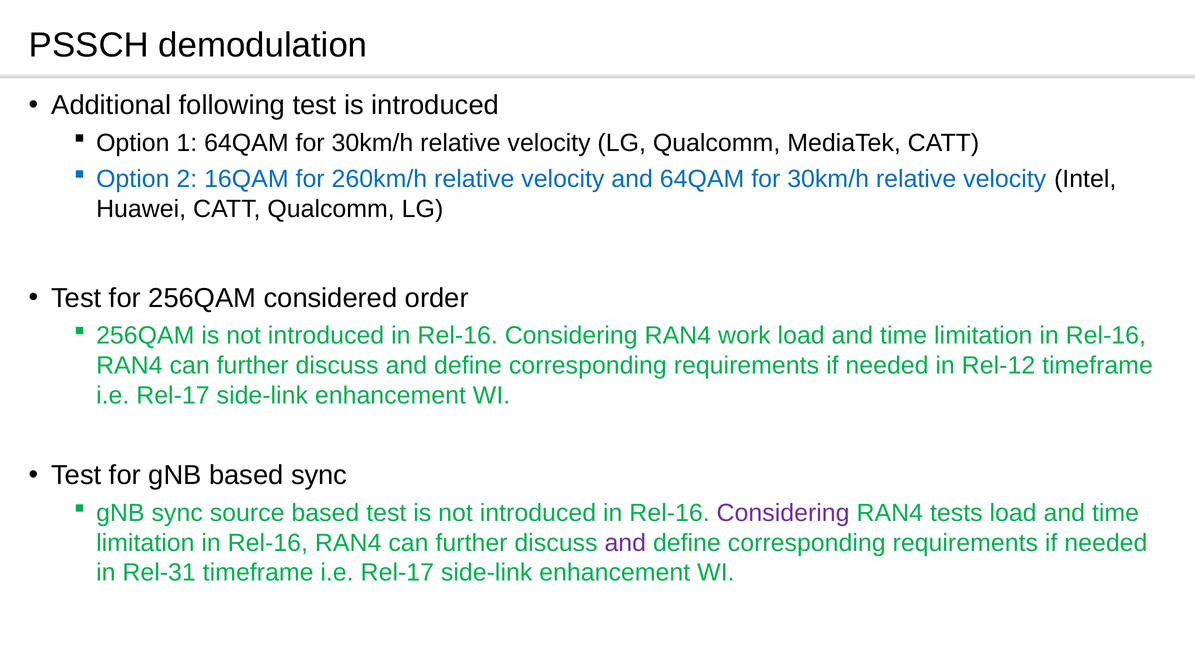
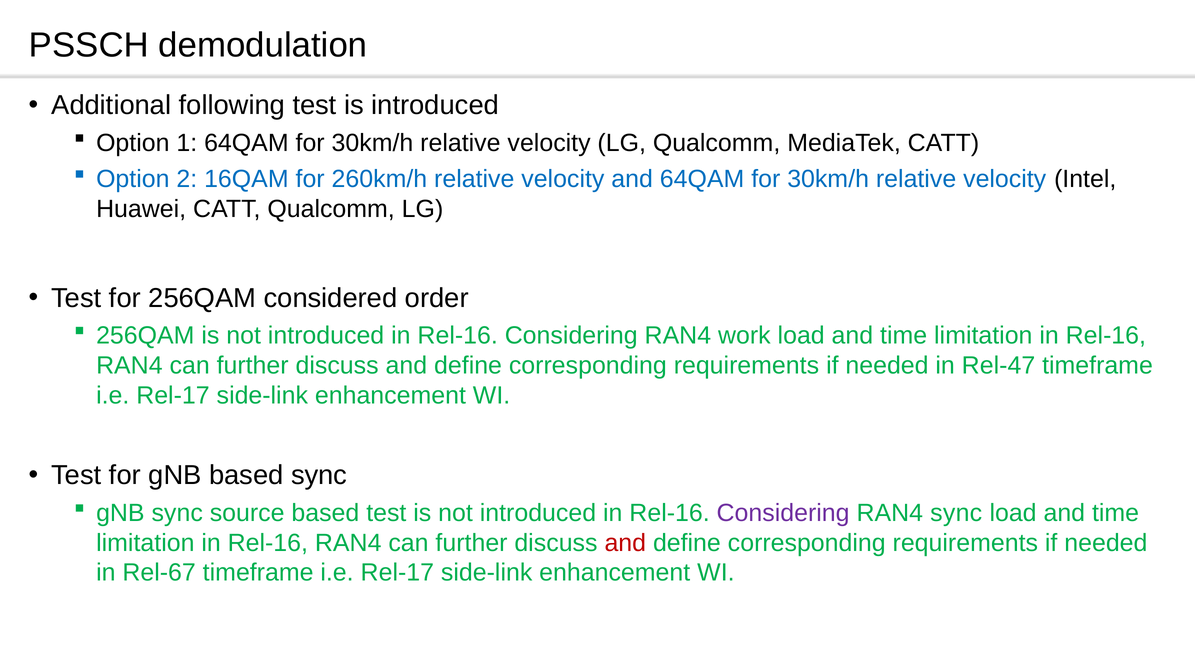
Rel-12: Rel-12 -> Rel-47
RAN4 tests: tests -> sync
and at (625, 543) colour: purple -> red
Rel-31: Rel-31 -> Rel-67
